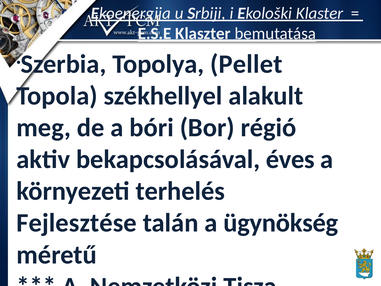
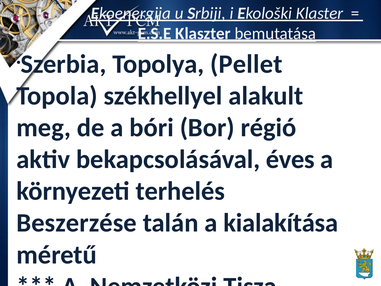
Fejlesztése at (77, 223): Fejlesztése -> Beszerzése
ügynökség: ügynökség -> kialakítása
